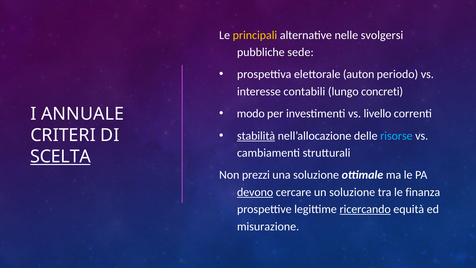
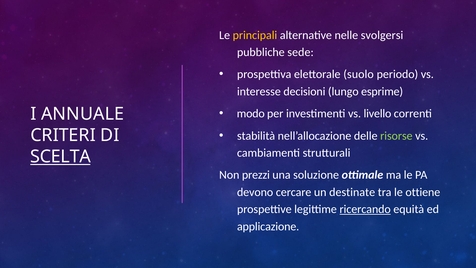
auton: auton -> suolo
contabili: contabili -> decisioni
concreti: concreti -> esprime
stabilità underline: present -> none
risorse colour: light blue -> light green
devono underline: present -> none
un soluzione: soluzione -> destinate
finanza: finanza -> ottiene
misurazione: misurazione -> applicazione
